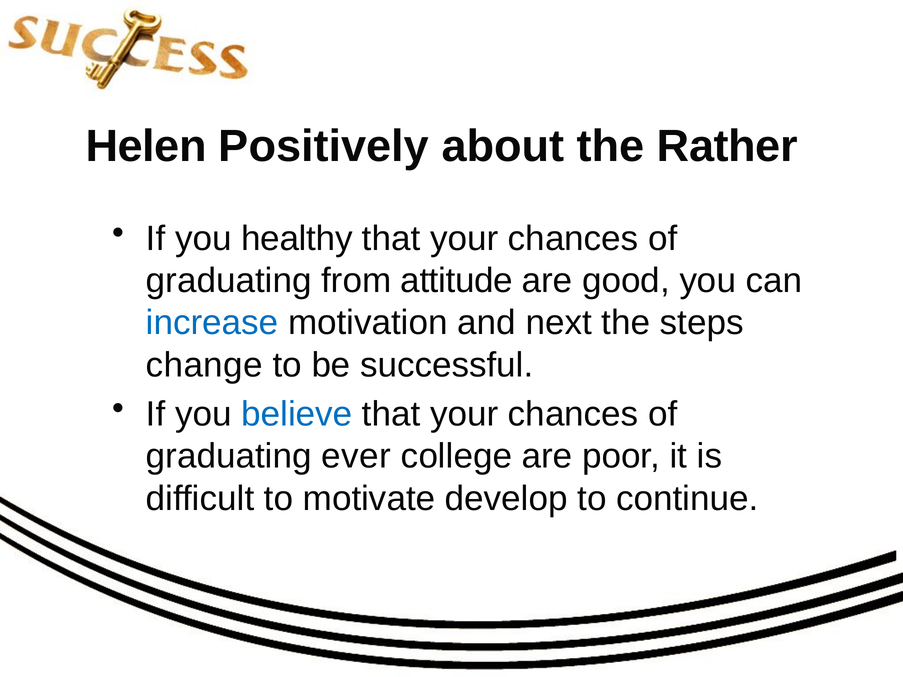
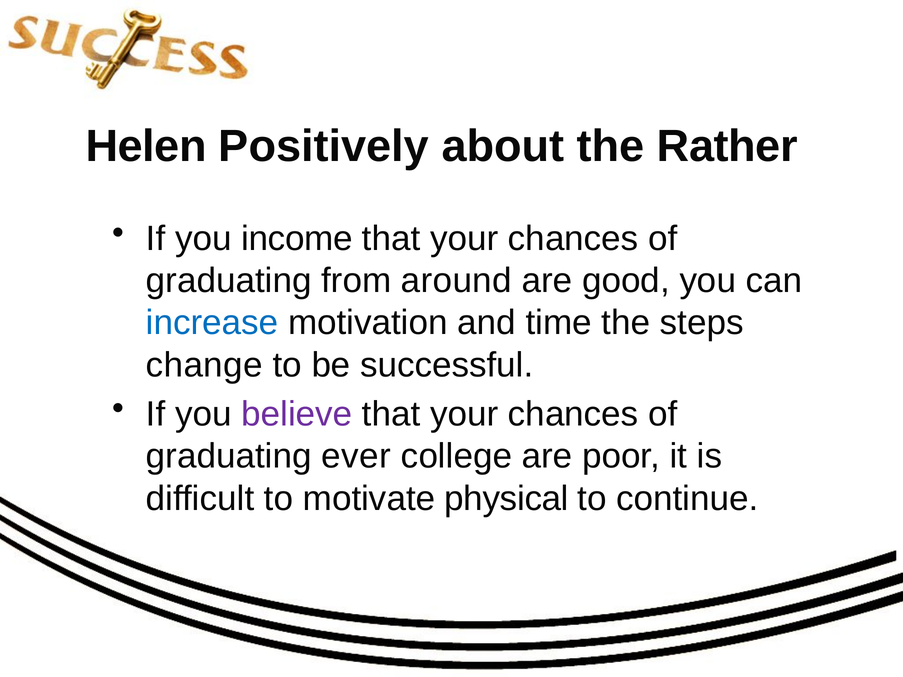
healthy: healthy -> income
attitude: attitude -> around
next: next -> time
believe colour: blue -> purple
develop: develop -> physical
